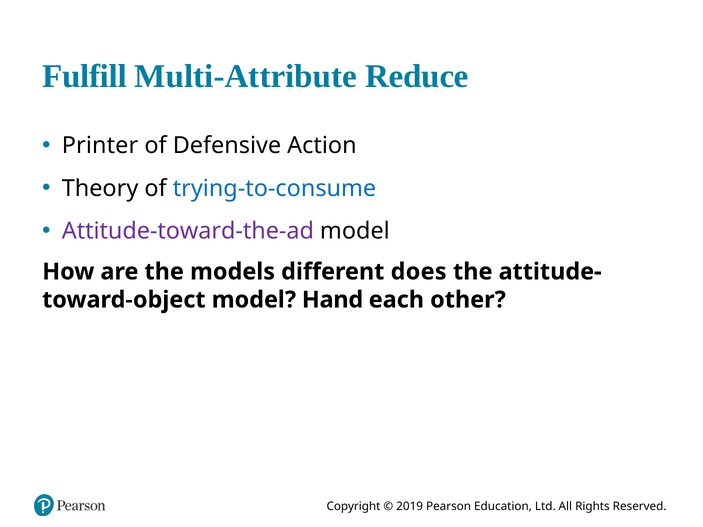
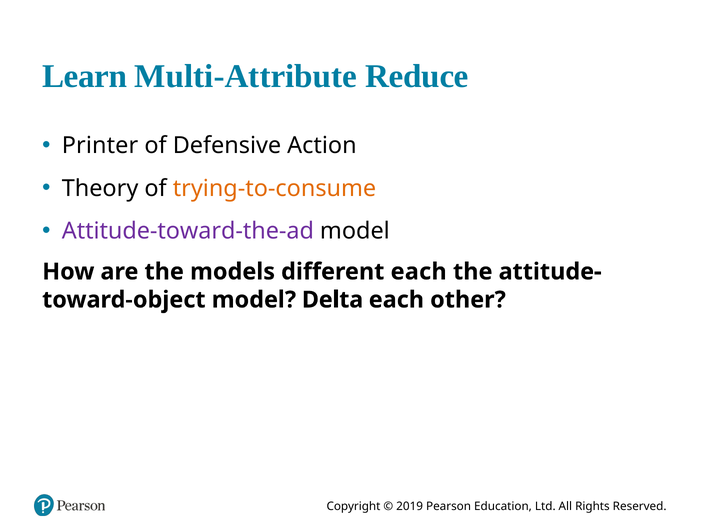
Fulfill: Fulfill -> Learn
trying-to-consume colour: blue -> orange
different does: does -> each
Hand: Hand -> Delta
